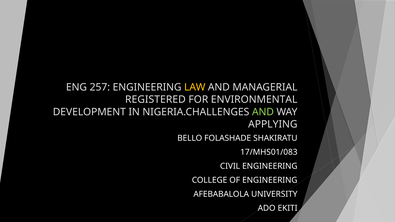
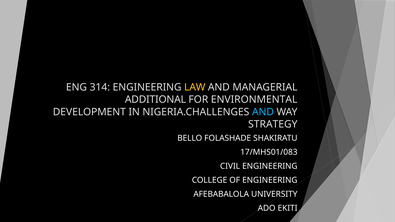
257: 257 -> 314
REGISTERED: REGISTERED -> ADDITIONAL
AND at (263, 112) colour: light green -> light blue
APPLYING: APPLYING -> STRATEGY
